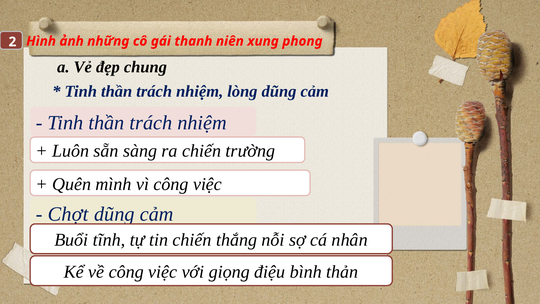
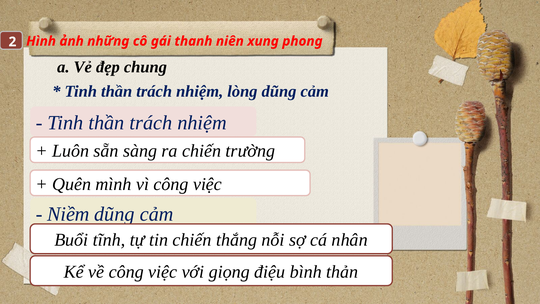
Chợt: Chợt -> Niềm
